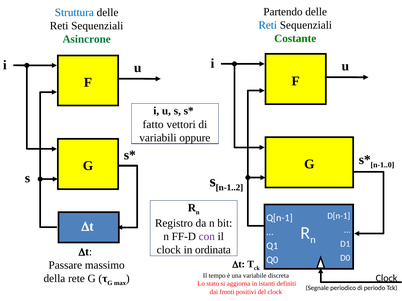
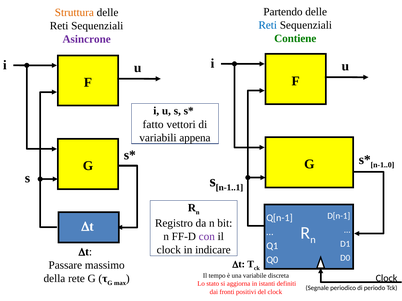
Struttura colour: blue -> orange
Costante: Costante -> Contiene
Asincrone colour: green -> purple
oppure: oppure -> appena
n-1..2: n-1..2 -> n-1..1
ordinata: ordinata -> indicare
